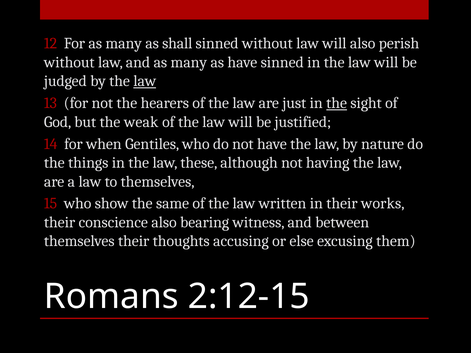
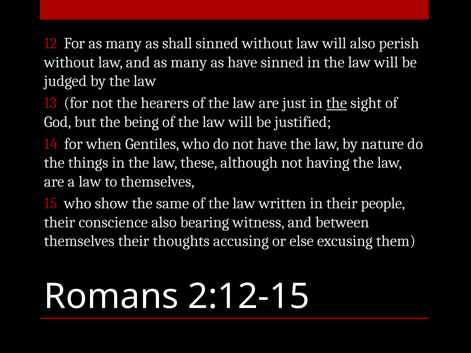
law at (145, 81) underline: present -> none
weak: weak -> being
works: works -> people
